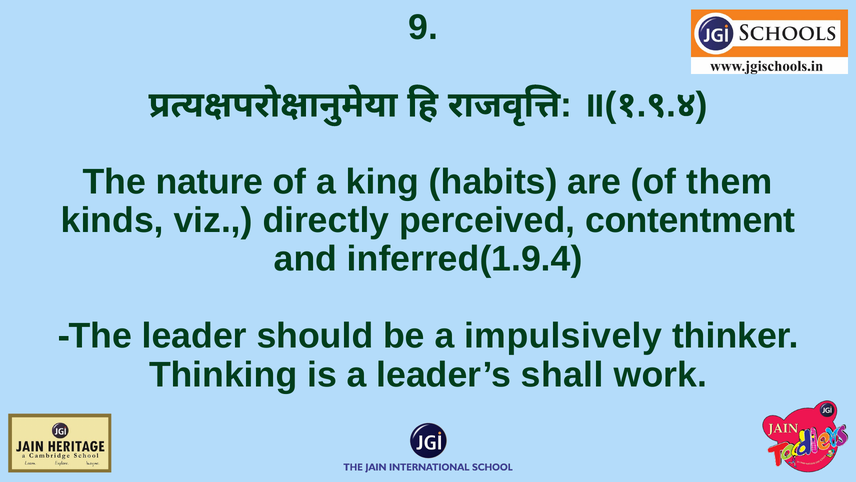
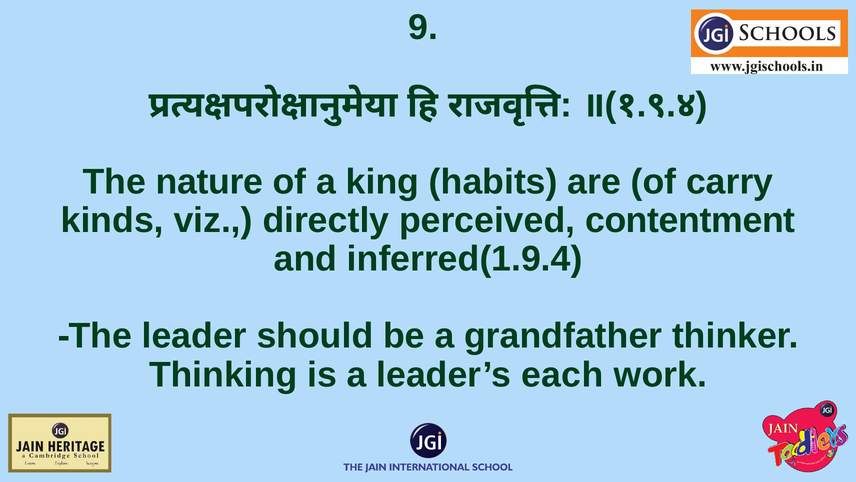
them: them -> carry
impulsively: impulsively -> grandfather
shall: shall -> each
